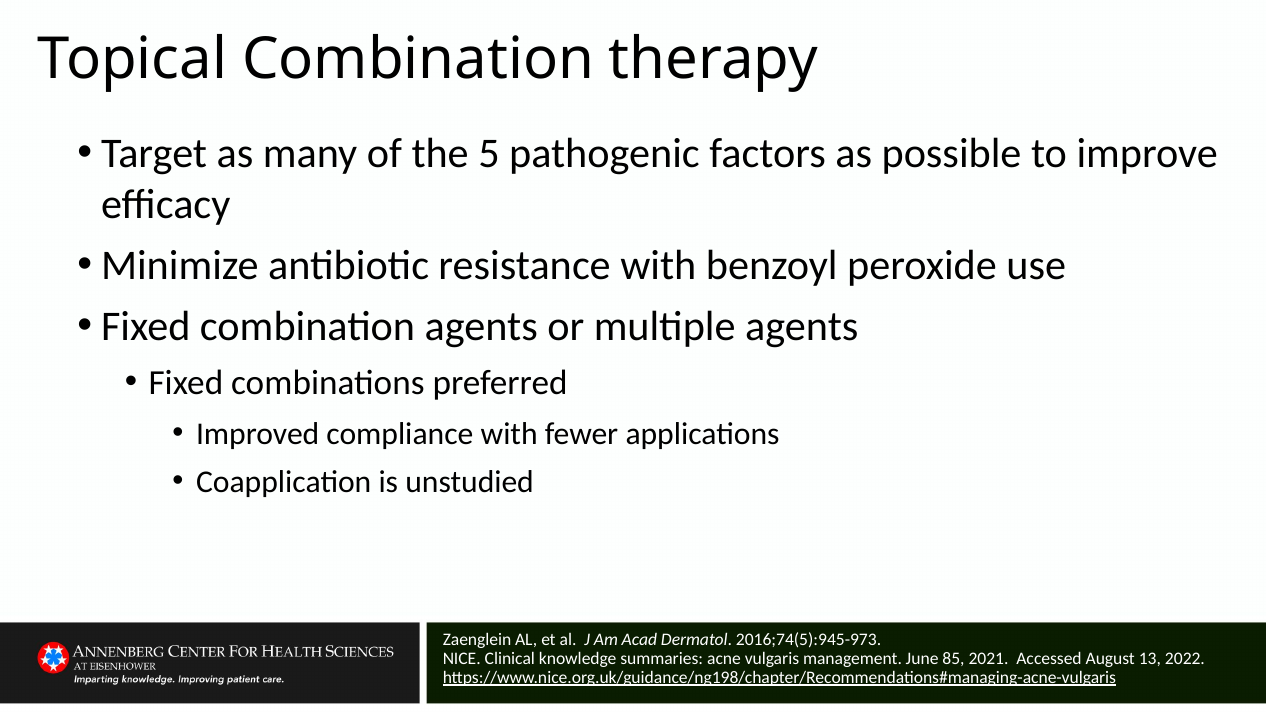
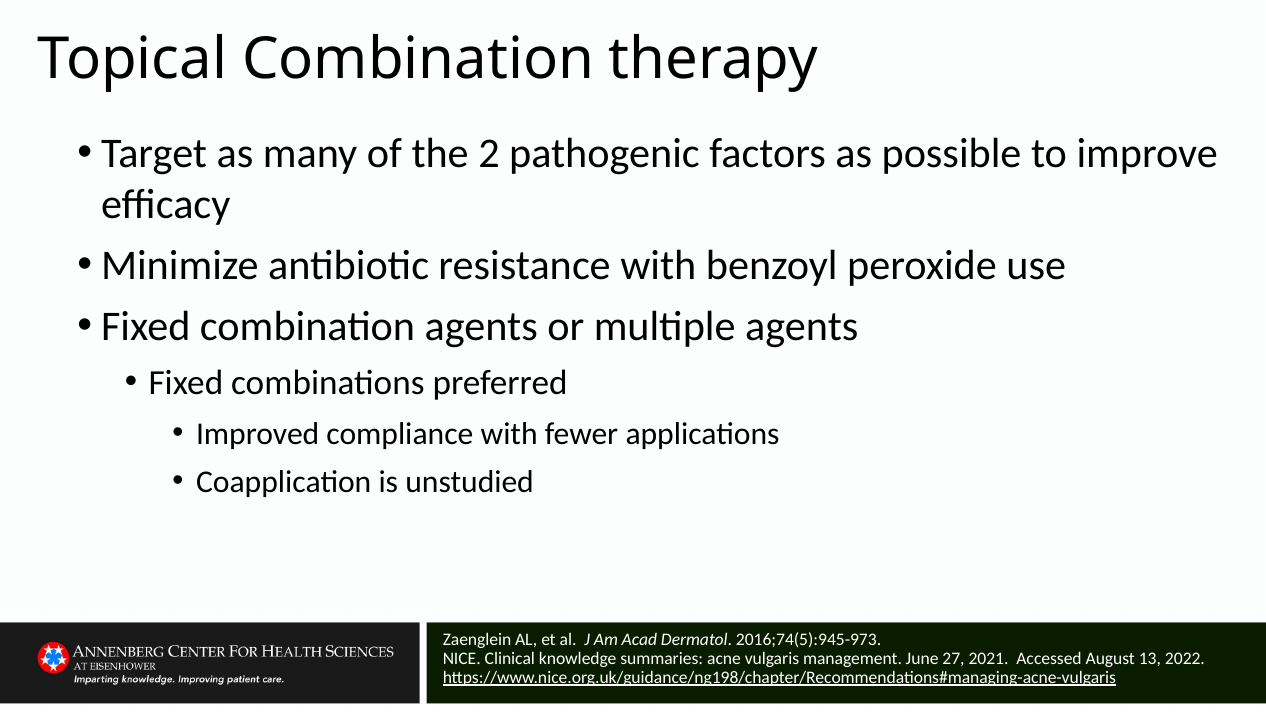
5: 5 -> 2
85: 85 -> 27
